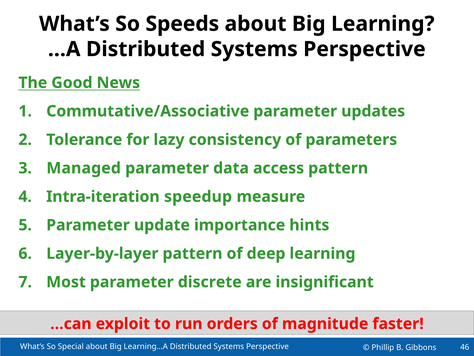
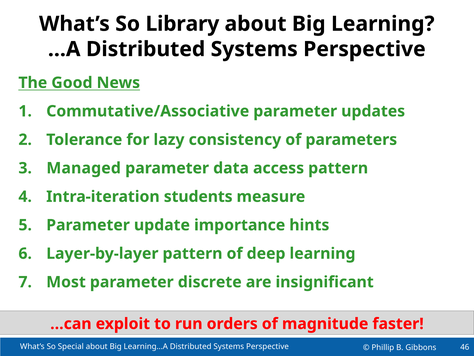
Speeds: Speeds -> Library
speedup: speedup -> students
